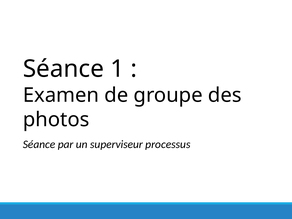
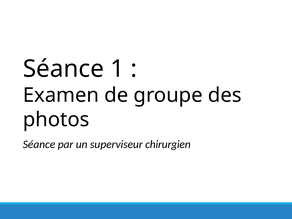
processus: processus -> chirurgien
